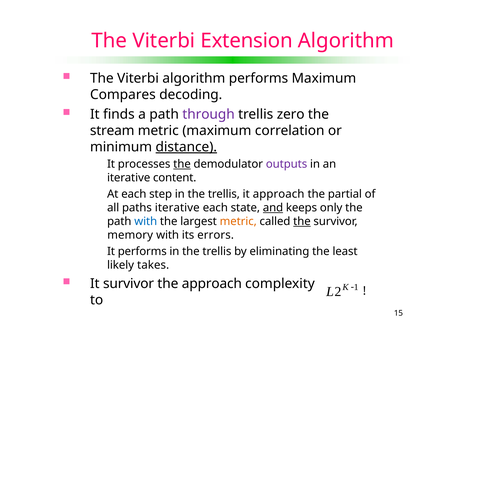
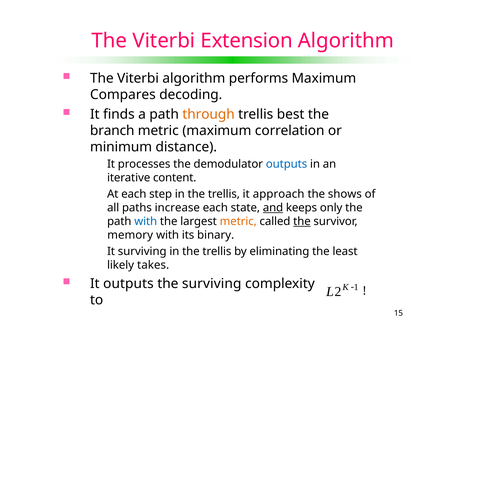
through colour: purple -> orange
zero: zero -> best
stream: stream -> branch
distance underline: present -> none
the at (182, 164) underline: present -> none
outputs at (287, 164) colour: purple -> blue
partial: partial -> shows
paths iterative: iterative -> increase
errors: errors -> binary
It performs: performs -> surviving
It survivor: survivor -> outputs
the approach: approach -> surviving
